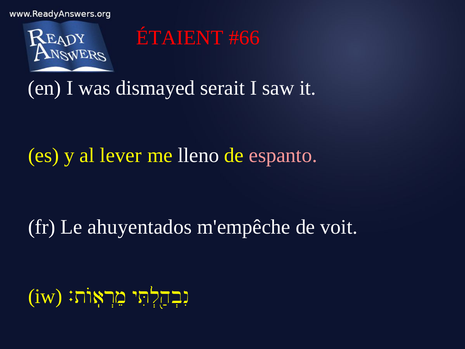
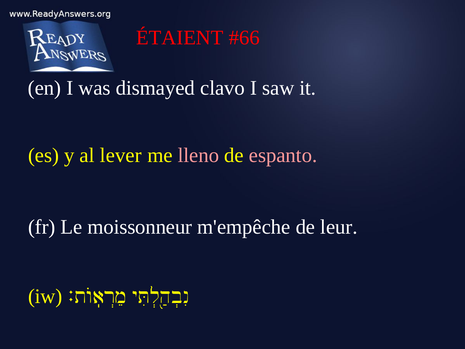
serait: serait -> clavo
lleno colour: white -> pink
ahuyentados: ahuyentados -> moissonneur
voit: voit -> leur
